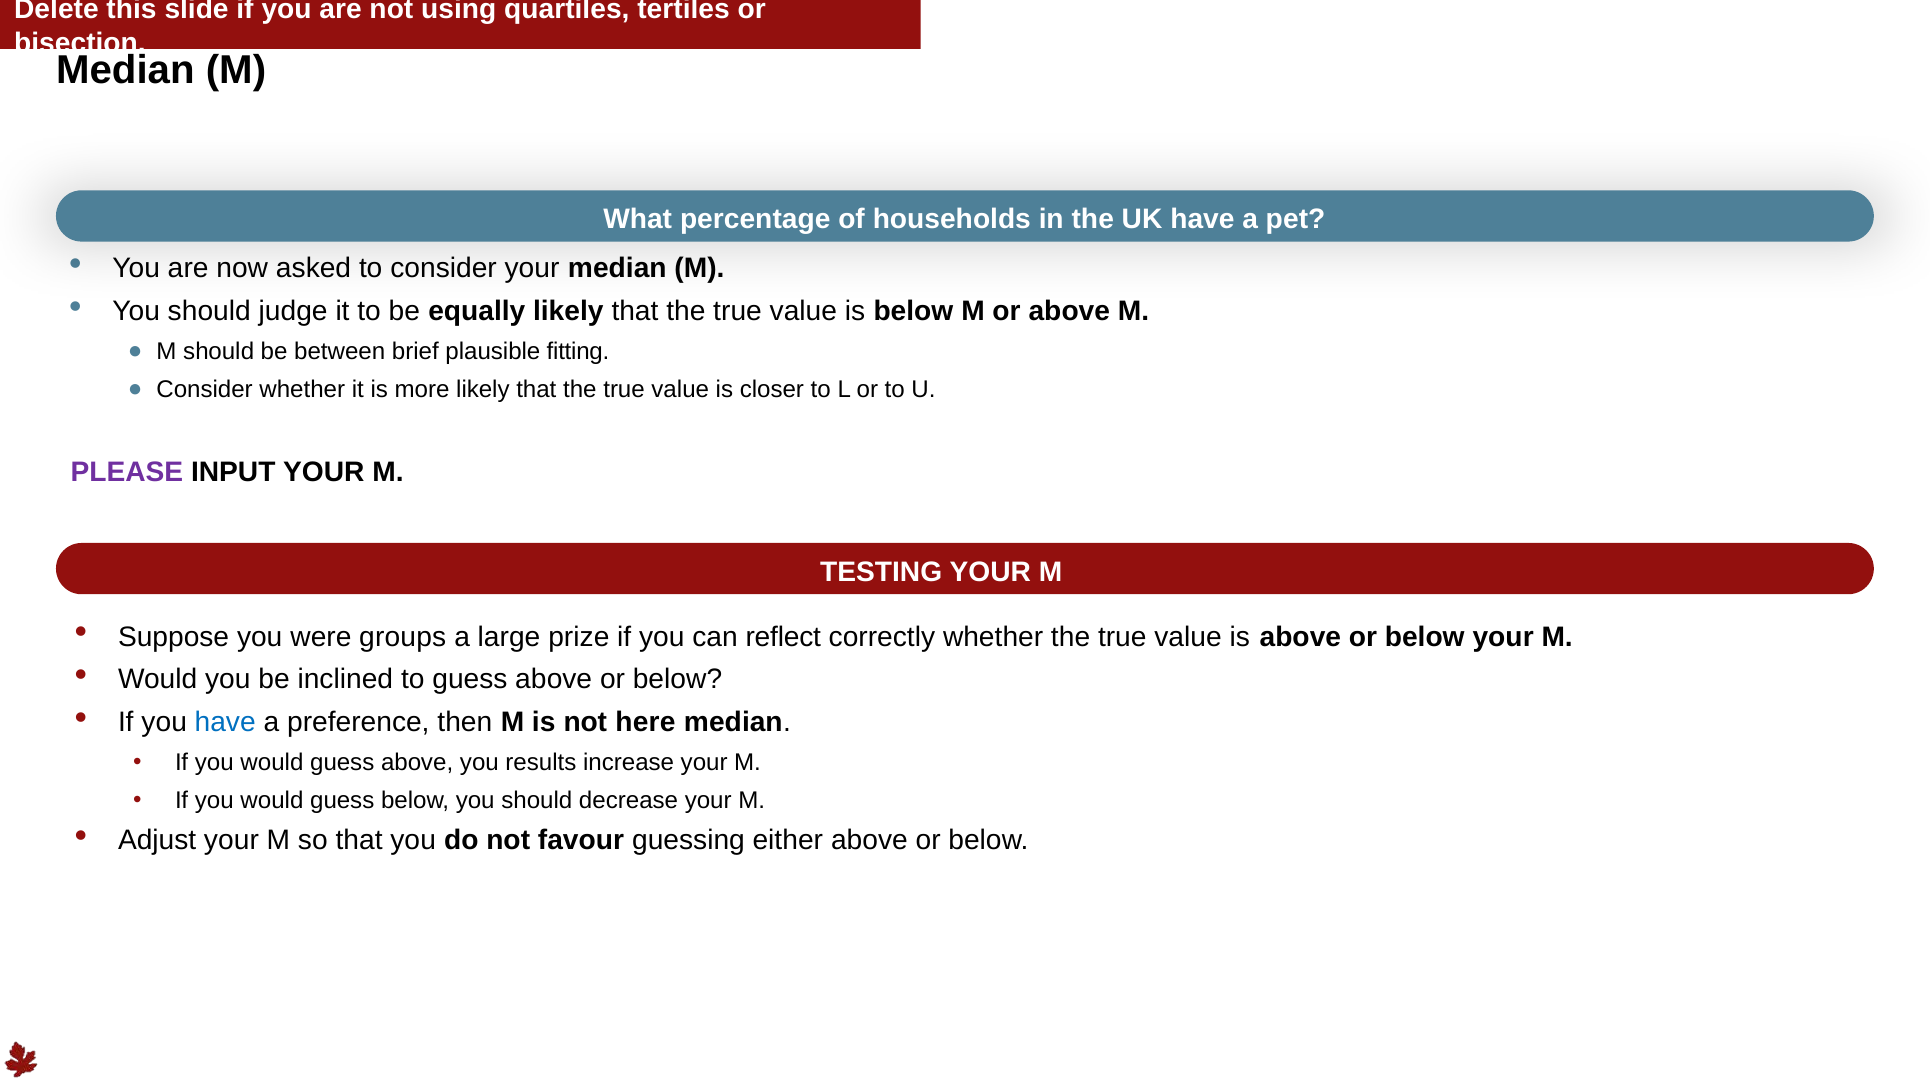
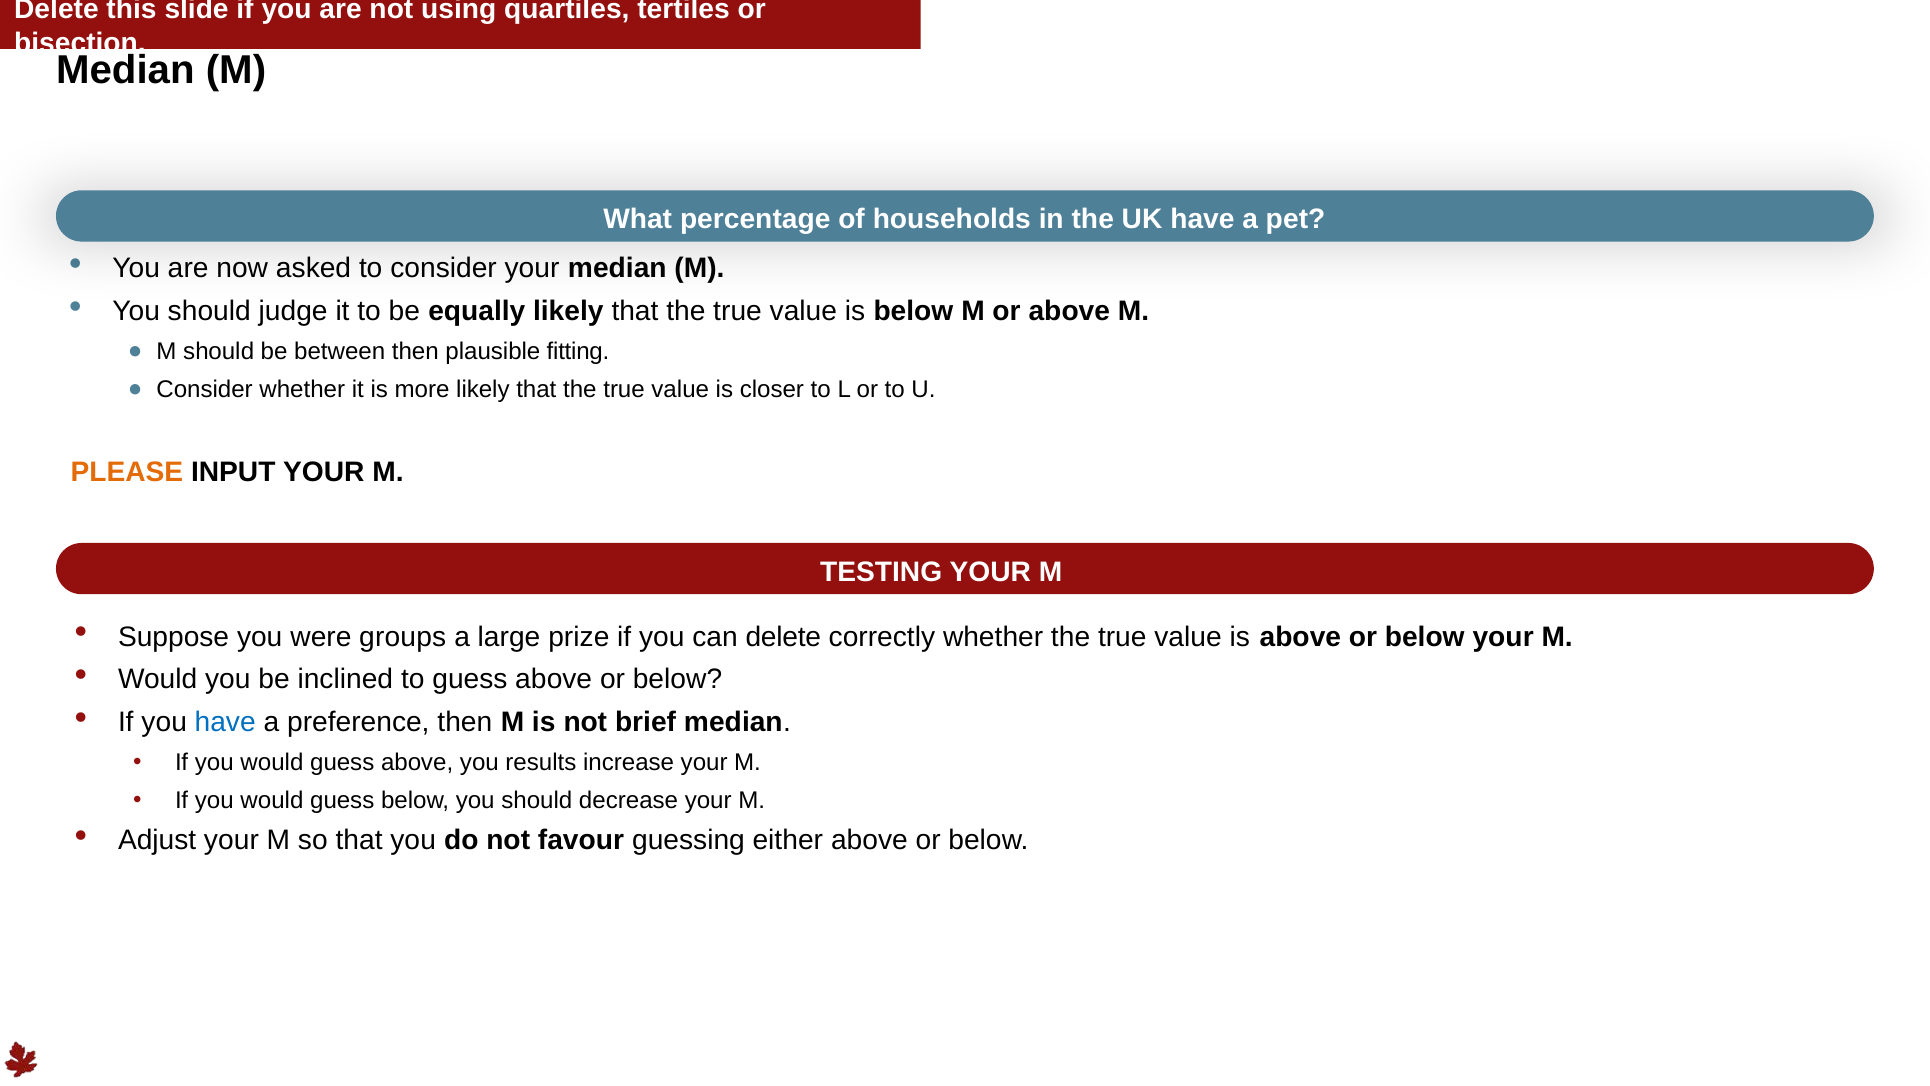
between brief: brief -> then
PLEASE colour: purple -> orange
can reflect: reflect -> delete
here: here -> brief
